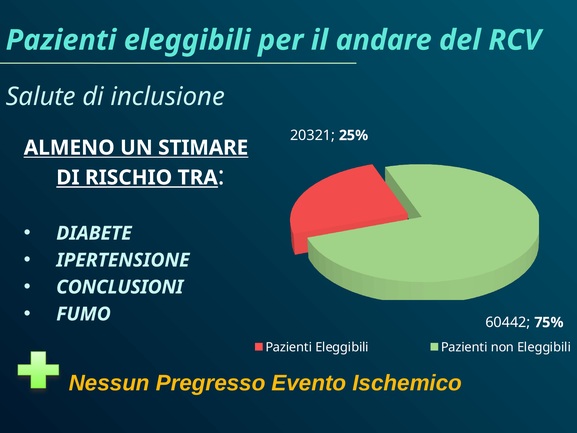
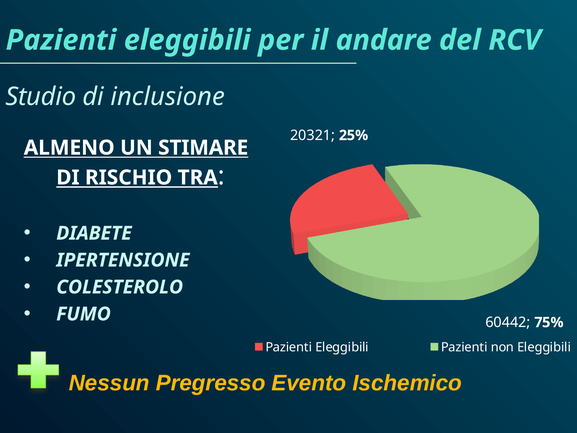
Salute: Salute -> Studio
CONCLUSIONI: CONCLUSIONI -> COLESTEROLO
